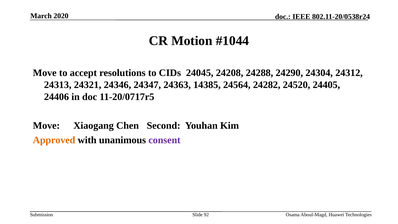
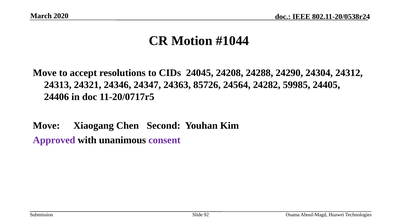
14385: 14385 -> 85726
24520: 24520 -> 59985
Approved colour: orange -> purple
